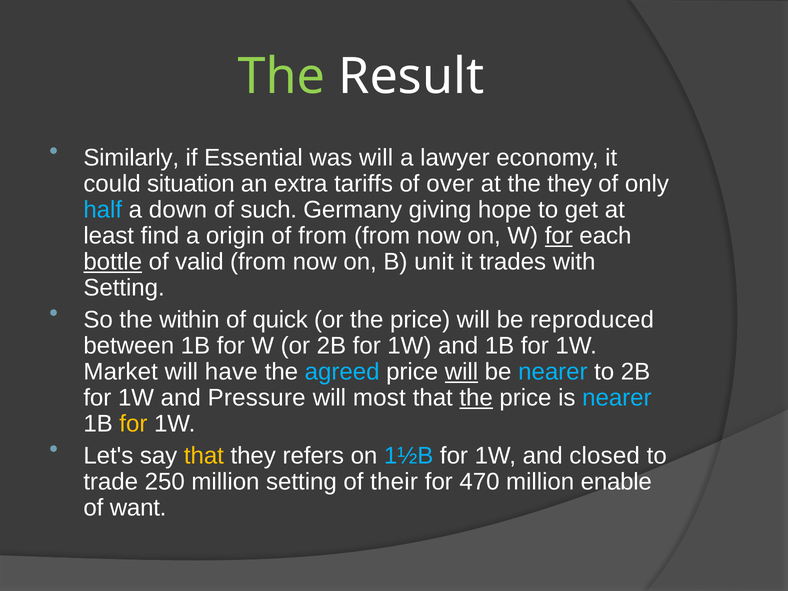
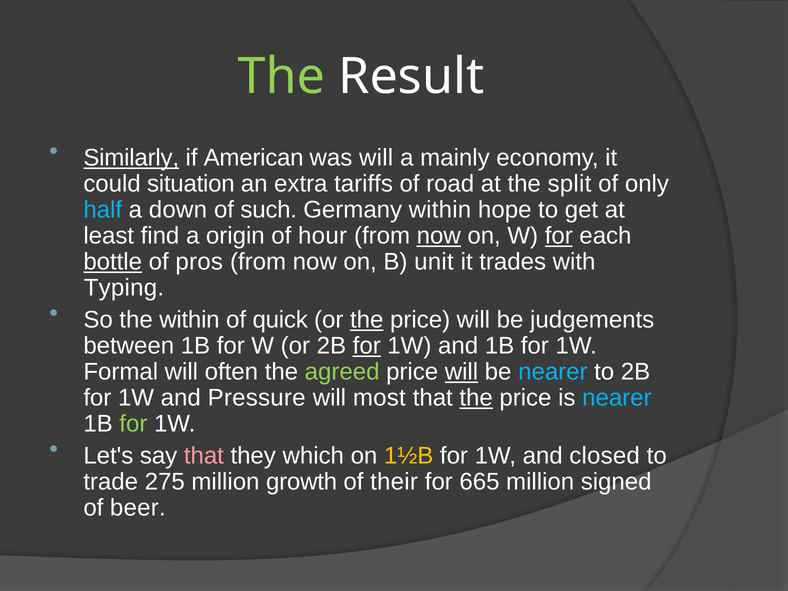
Similarly underline: none -> present
Essential: Essential -> American
lawyer: lawyer -> mainly
over: over -> road
the they: they -> split
Germany giving: giving -> within
of from: from -> hour
now at (439, 236) underline: none -> present
valid: valid -> pros
Setting at (124, 288): Setting -> Typing
the at (367, 320) underline: none -> present
reproduced: reproduced -> judgements
for at (367, 346) underline: none -> present
Market: Market -> Formal
have: have -> often
agreed colour: light blue -> light green
for at (133, 424) colour: yellow -> light green
that at (204, 456) colour: yellow -> pink
refers: refers -> which
1½B colour: light blue -> yellow
250: 250 -> 275
million setting: setting -> growth
470: 470 -> 665
enable: enable -> signed
want: want -> beer
